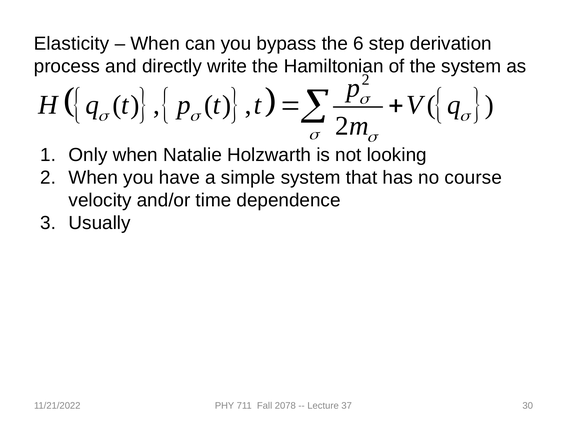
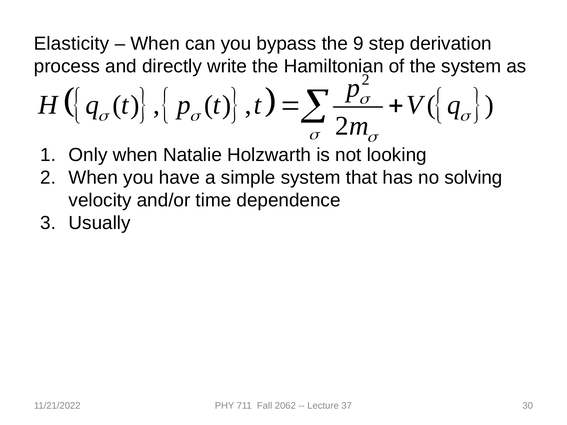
6: 6 -> 9
course: course -> solving
2078: 2078 -> 2062
